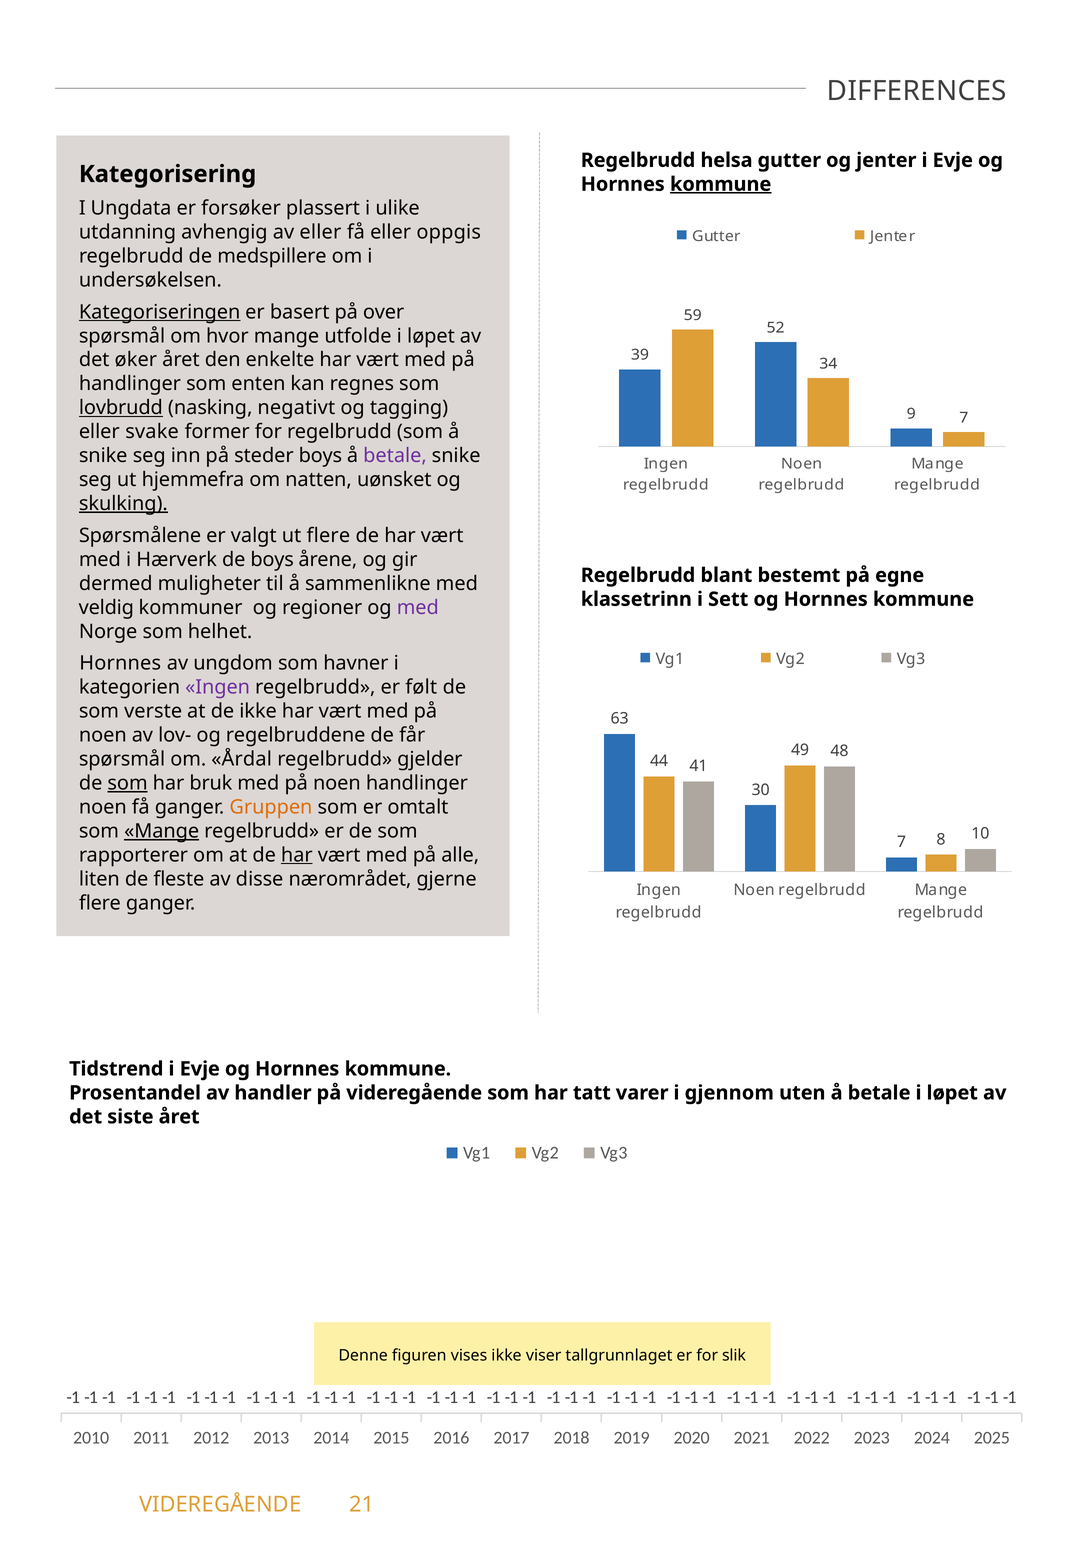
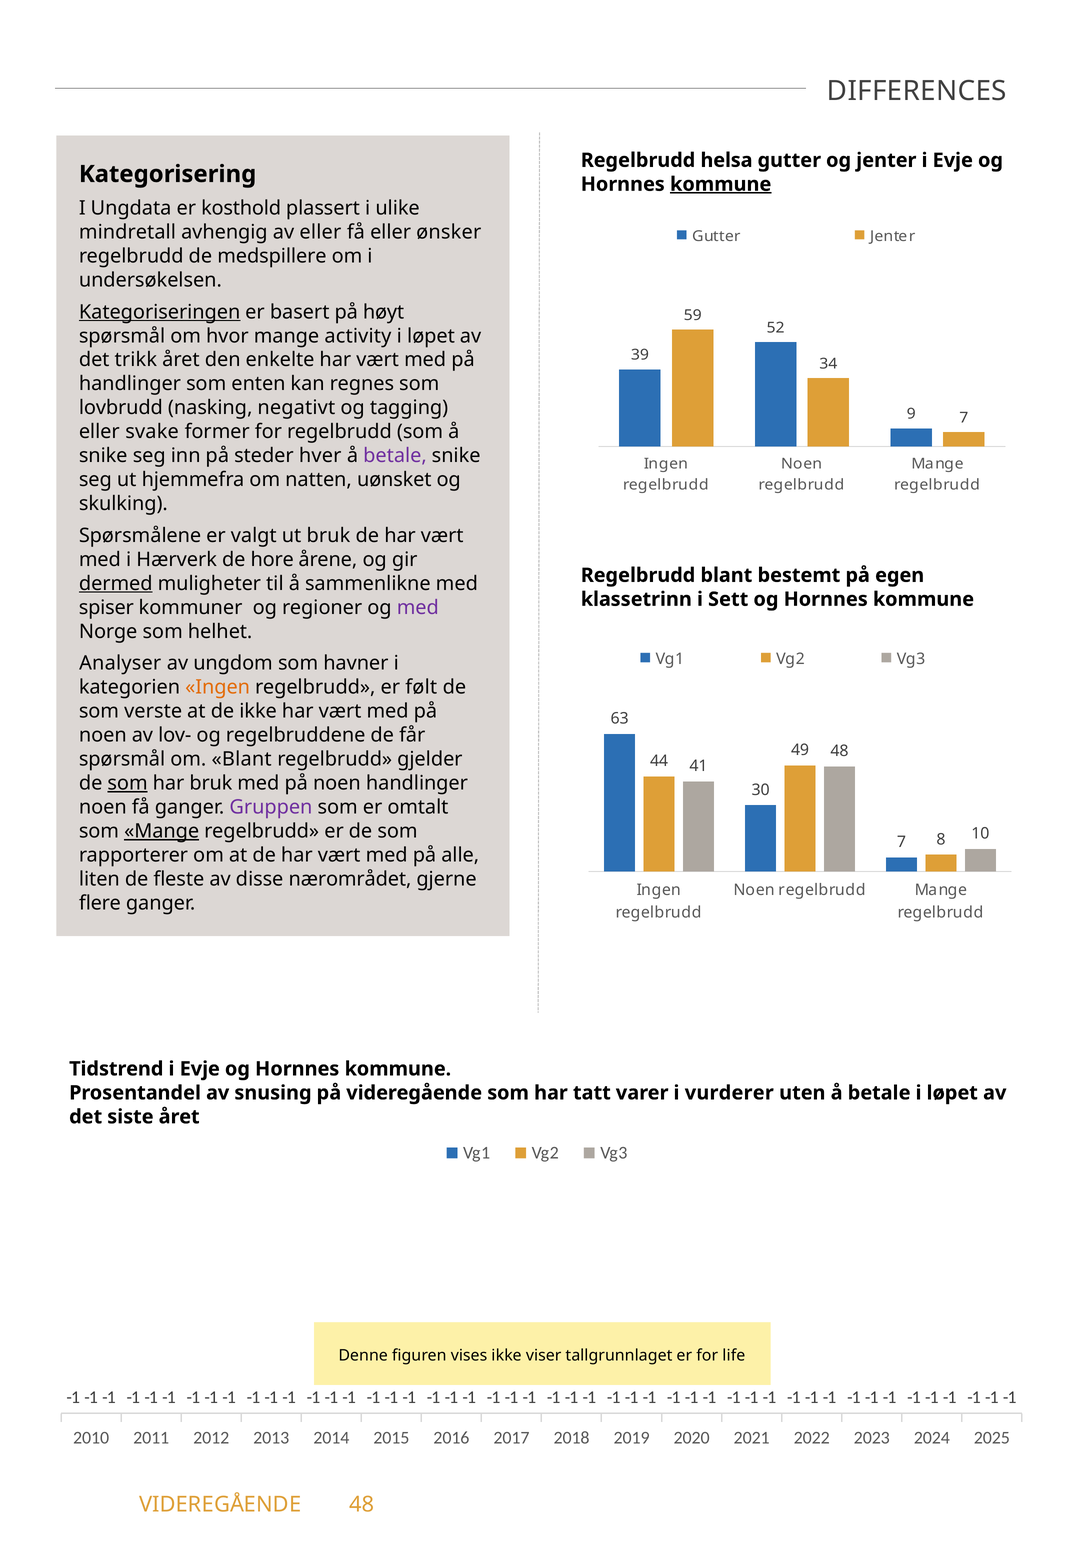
forsøker: forsøker -> kosthold
utdanning: utdanning -> mindretall
oppgis: oppgis -> ønsker
over: over -> høyt
utfolde: utfolde -> activity
øker: øker -> trikk
lovbrudd underline: present -> none
steder boys: boys -> hver
skulking underline: present -> none
ut flere: flere -> bruk
de boys: boys -> hore
egne: egne -> egen
dermed underline: none -> present
veldig: veldig -> spiser
Hornnes at (120, 664): Hornnes -> Analyser
Ingen at (218, 688) colour: purple -> orange
om Årdal: Årdal -> Blant
Gruppen colour: orange -> purple
har at (297, 855) underline: present -> none
handler: handler -> snusing
gjennom: gjennom -> vurderer
slik: slik -> life
VIDEREGÅENDE 21: 21 -> 48
